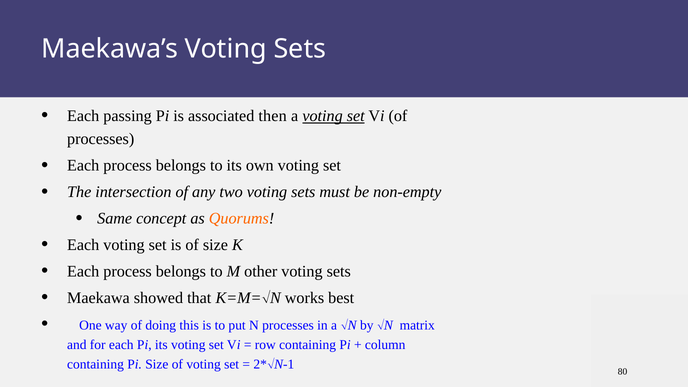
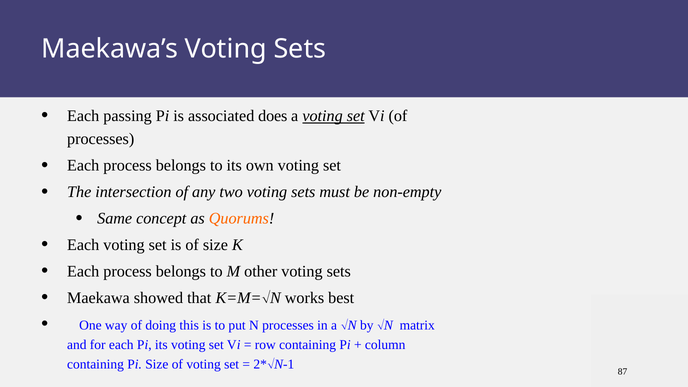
then: then -> does
80: 80 -> 87
